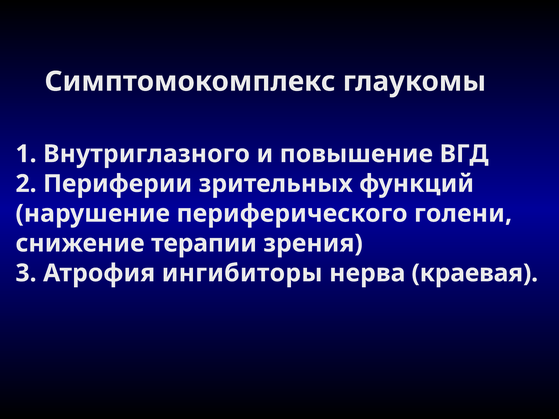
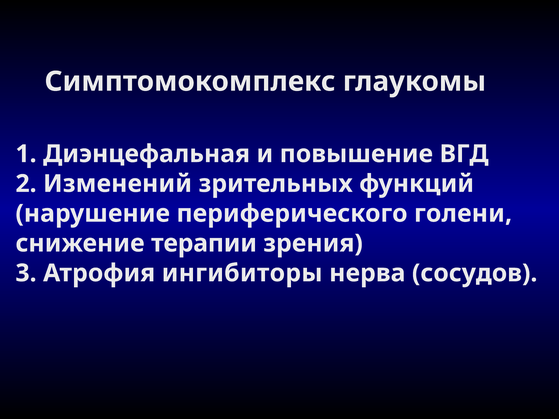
Внутриглазного: Внутриглазного -> Диэнцефальная
Периферии: Периферии -> Изменений
краевая: краевая -> сосудов
